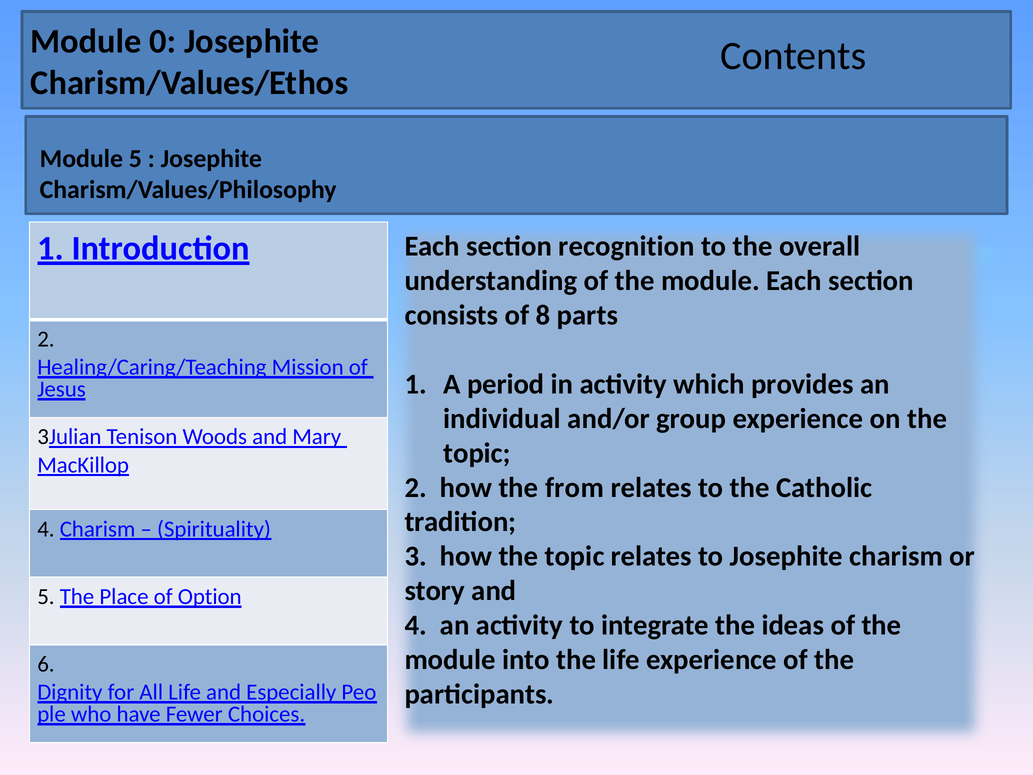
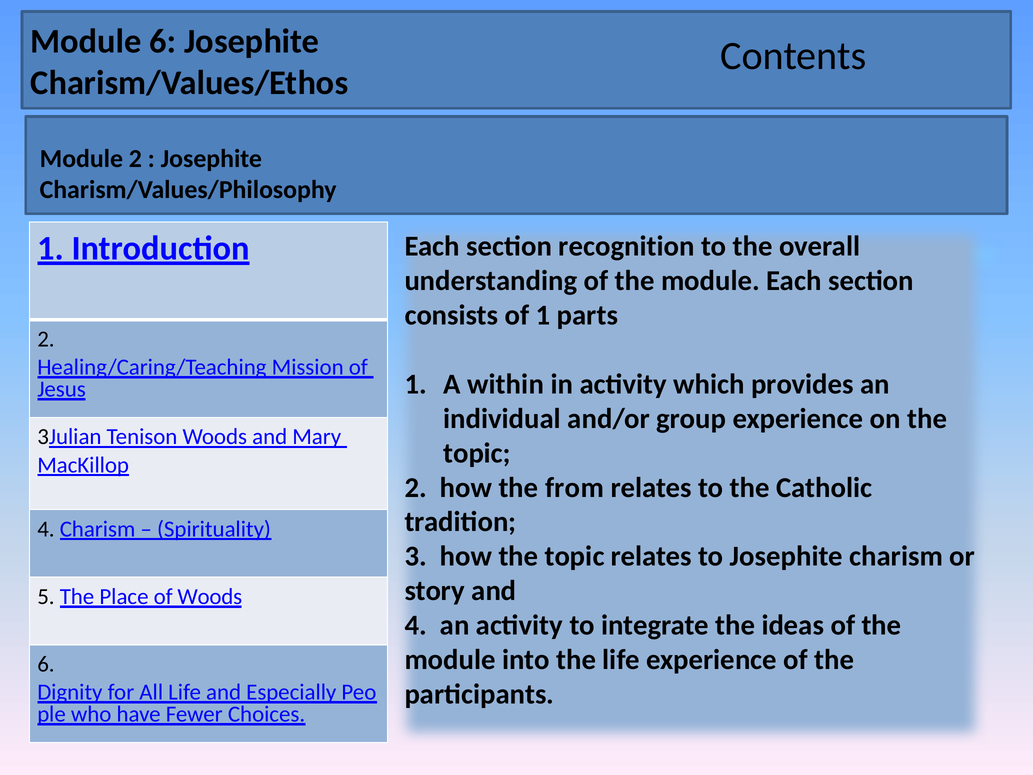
Module 0: 0 -> 6
Module 5: 5 -> 2
of 8: 8 -> 1
period: period -> within
of Option: Option -> Woods
